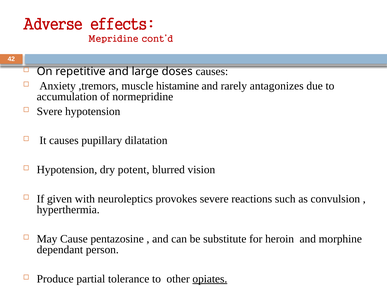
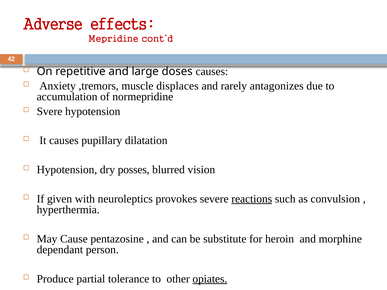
histamine: histamine -> displaces
potent: potent -> posses
reactions underline: none -> present
